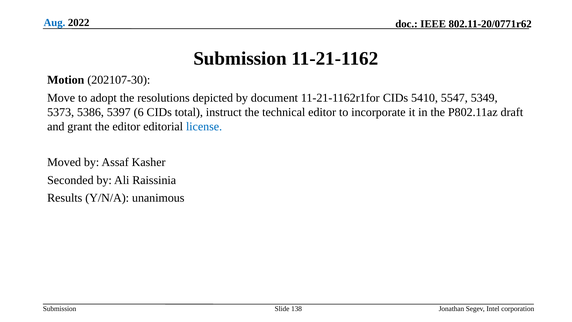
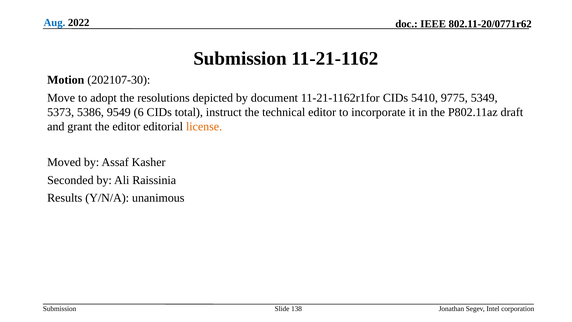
5547: 5547 -> 9775
5397: 5397 -> 9549
license colour: blue -> orange
